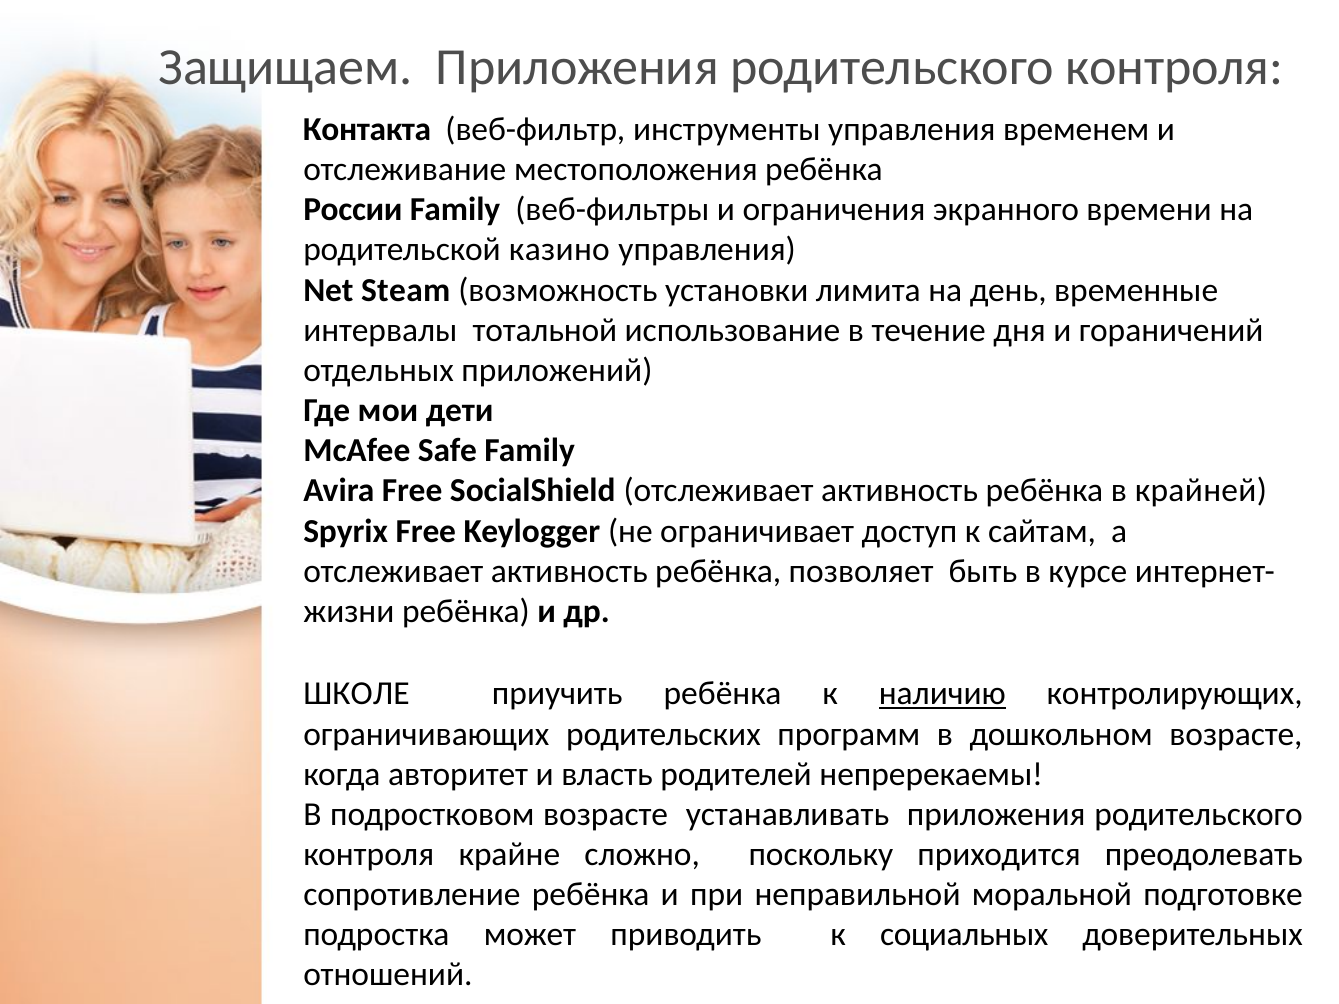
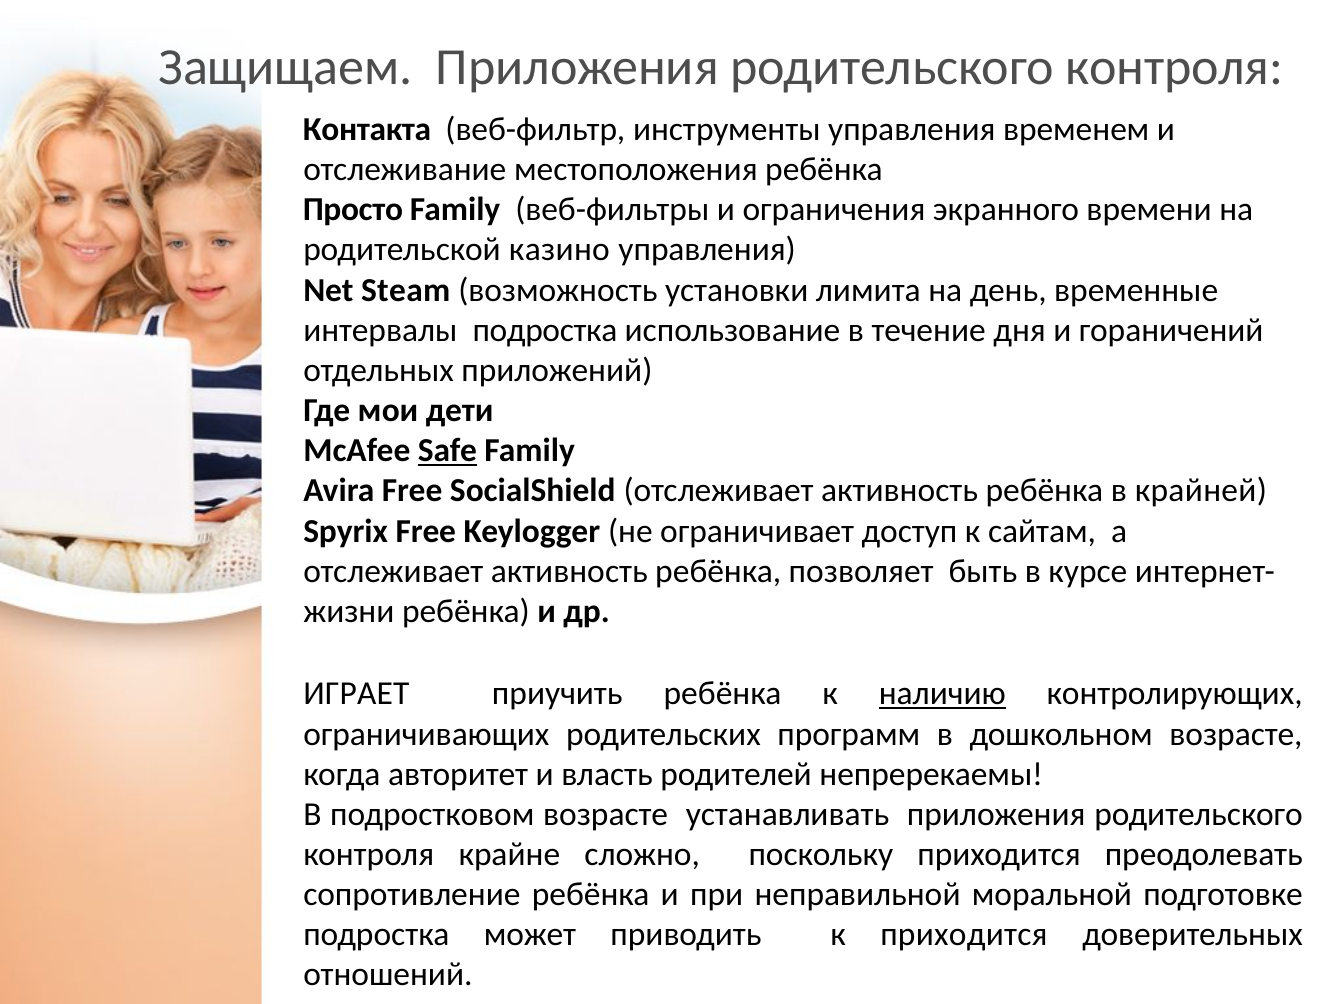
России: России -> Просто
интервалы тотальной: тотальной -> подростка
Safe underline: none -> present
ШКОЛЕ: ШКОЛЕ -> ИГРАЕТ
к социальных: социальных -> приходится
